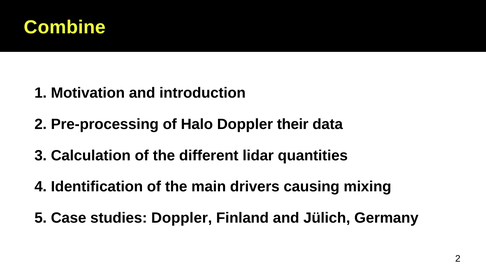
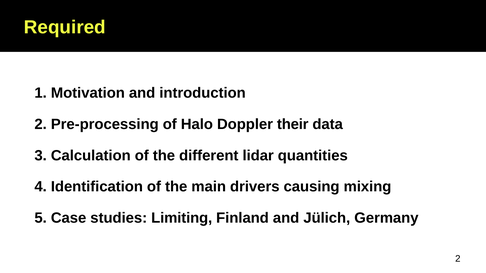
Combine: Combine -> Required
studies Doppler: Doppler -> Limiting
